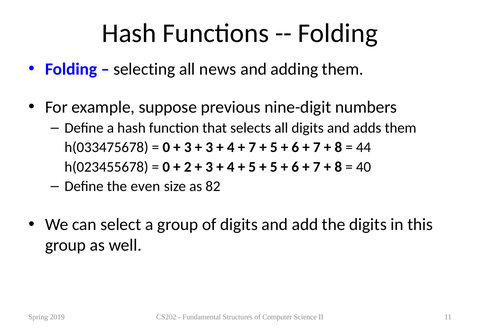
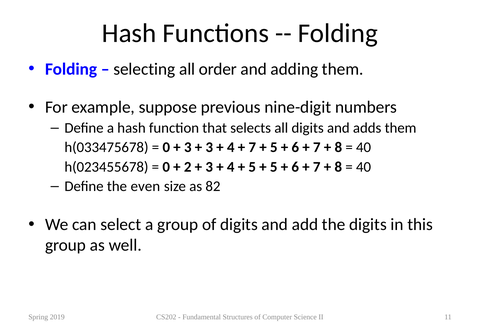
news: news -> order
44 at (364, 148): 44 -> 40
